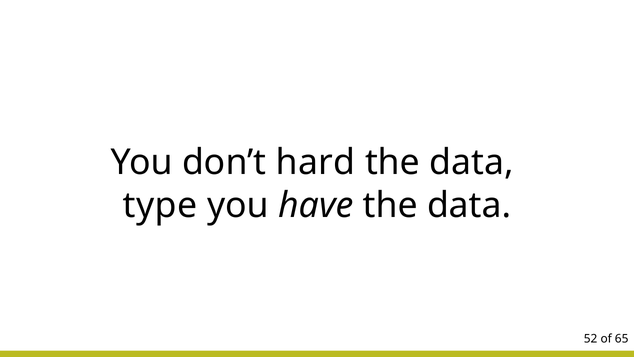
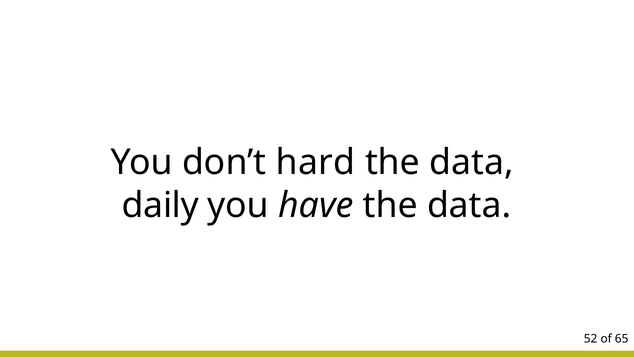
type: type -> daily
